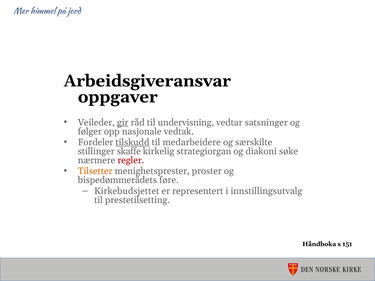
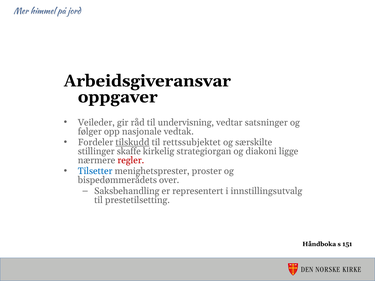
gir underline: present -> none
medarbeidere: medarbeidere -> rettssubjektet
søke: søke -> ligge
Tilsetter colour: orange -> blue
føre: føre -> over
Kirkebudsjettet: Kirkebudsjettet -> Saksbehandling
